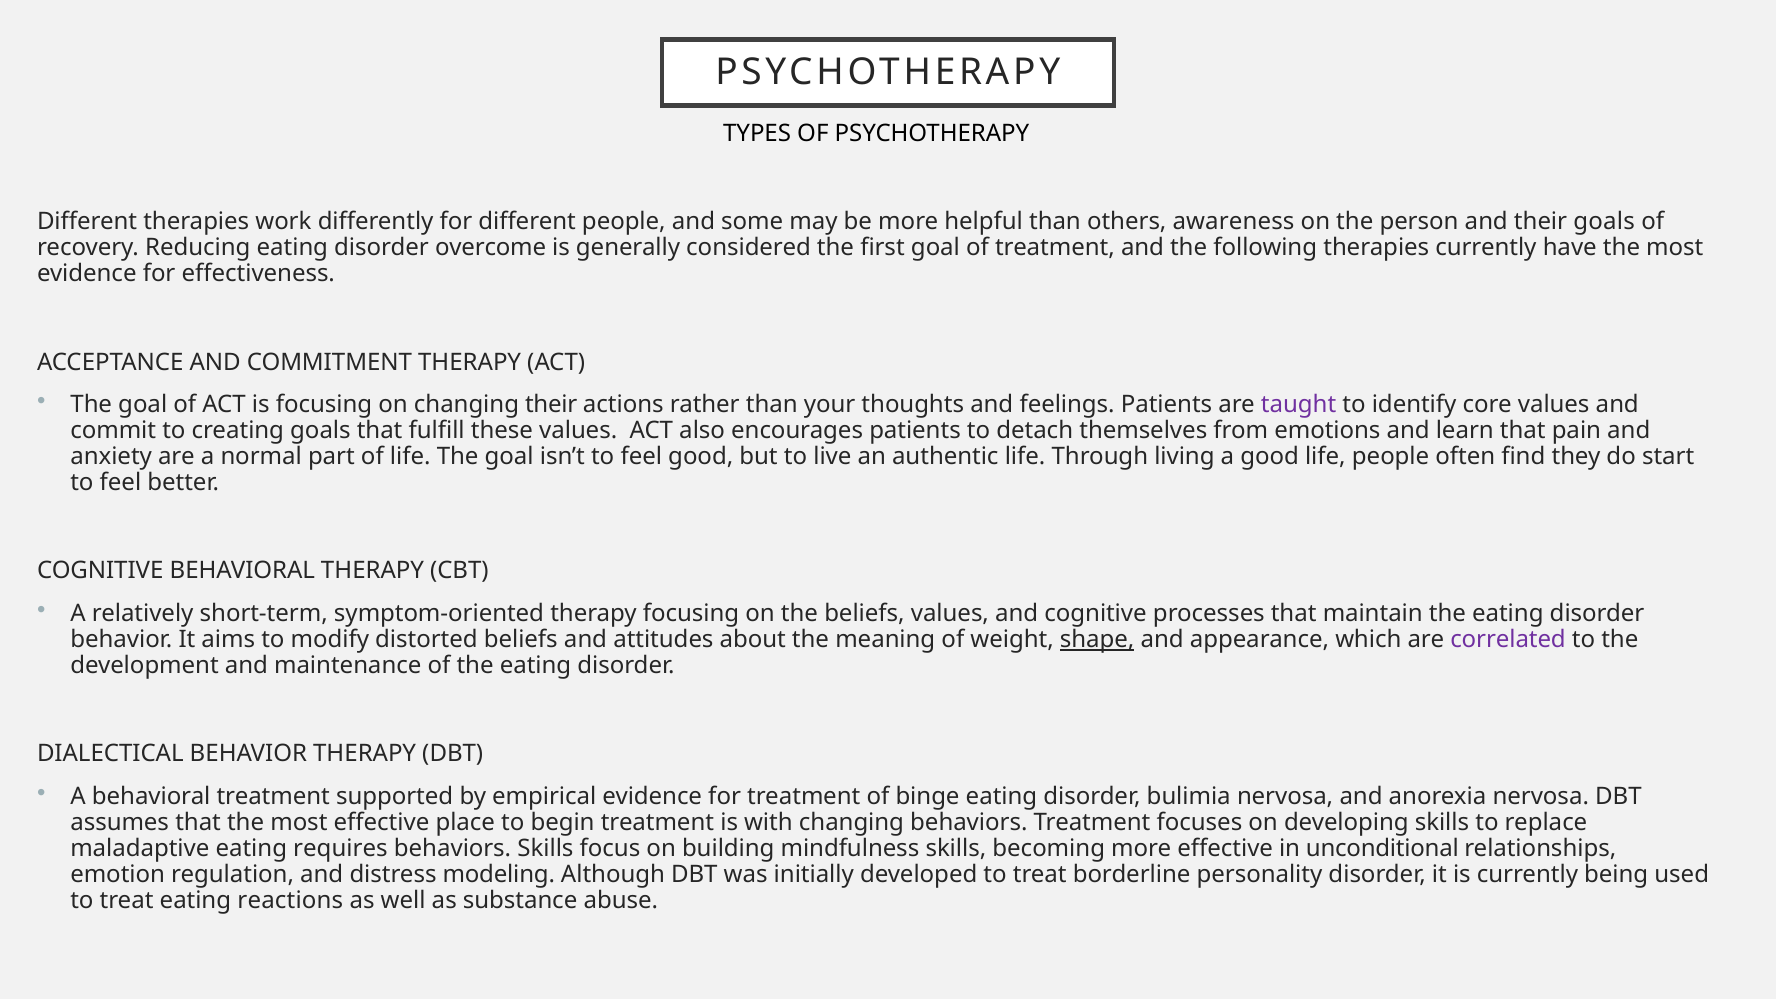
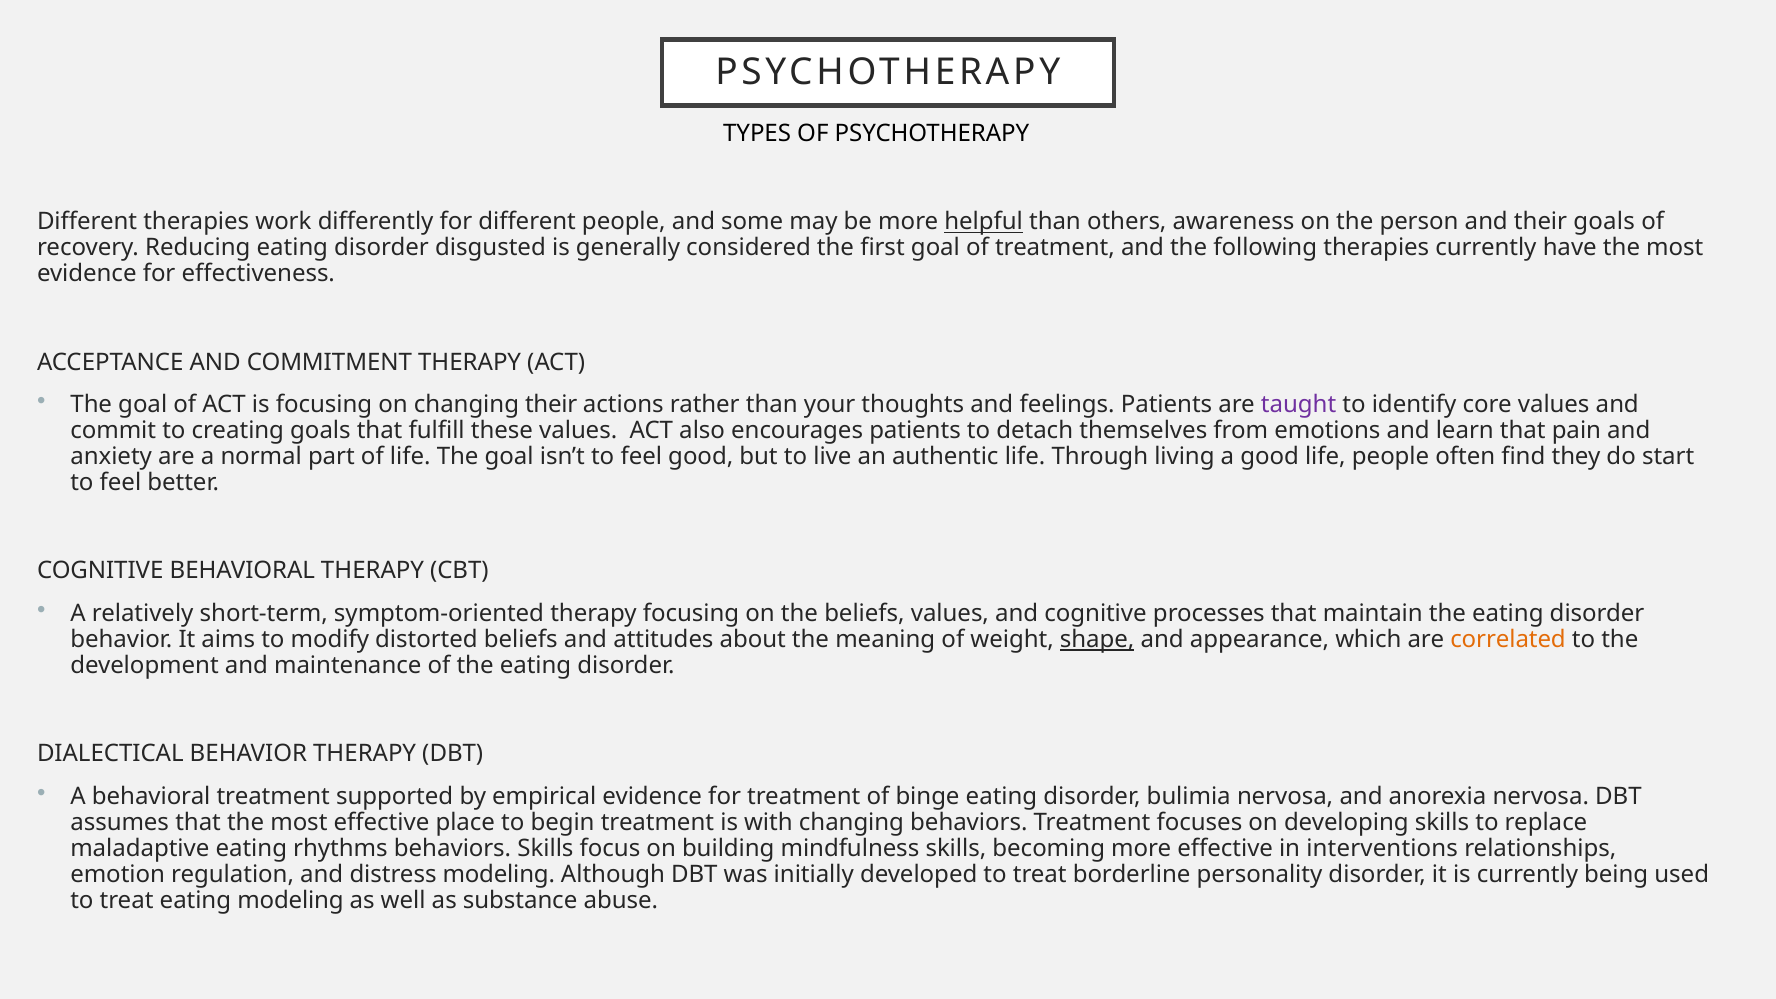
helpful underline: none -> present
overcome: overcome -> disgusted
correlated colour: purple -> orange
requires: requires -> rhythms
unconditional: unconditional -> interventions
eating reactions: reactions -> modeling
